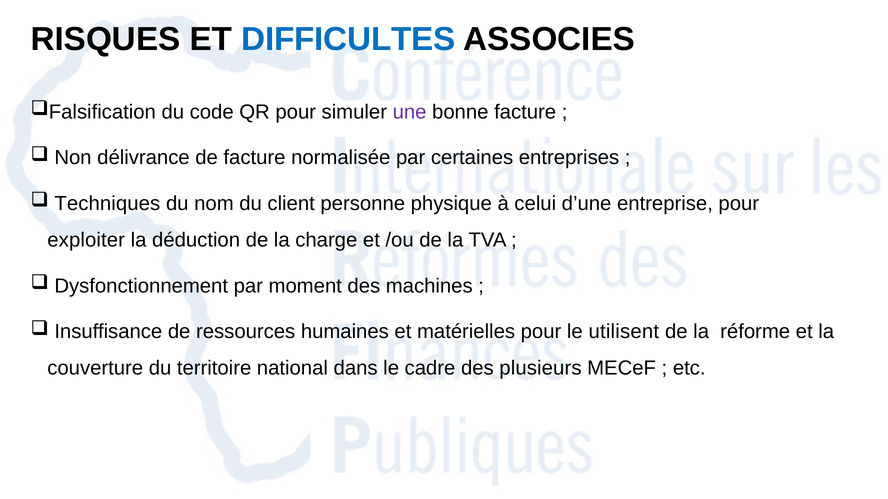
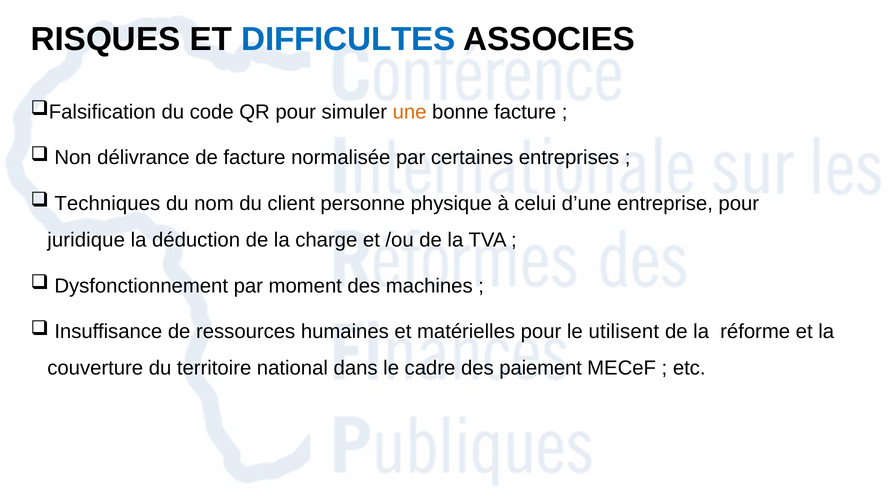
une colour: purple -> orange
exploiter: exploiter -> juridique
plusieurs: plusieurs -> paiement
